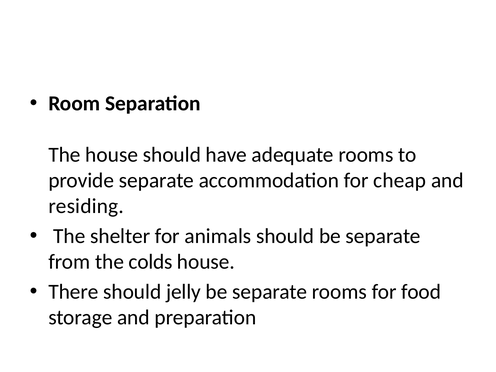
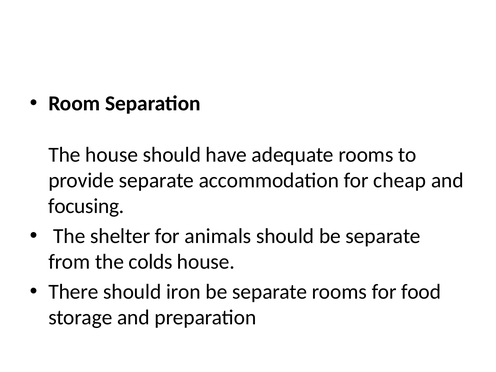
residing: residing -> focusing
jelly: jelly -> iron
